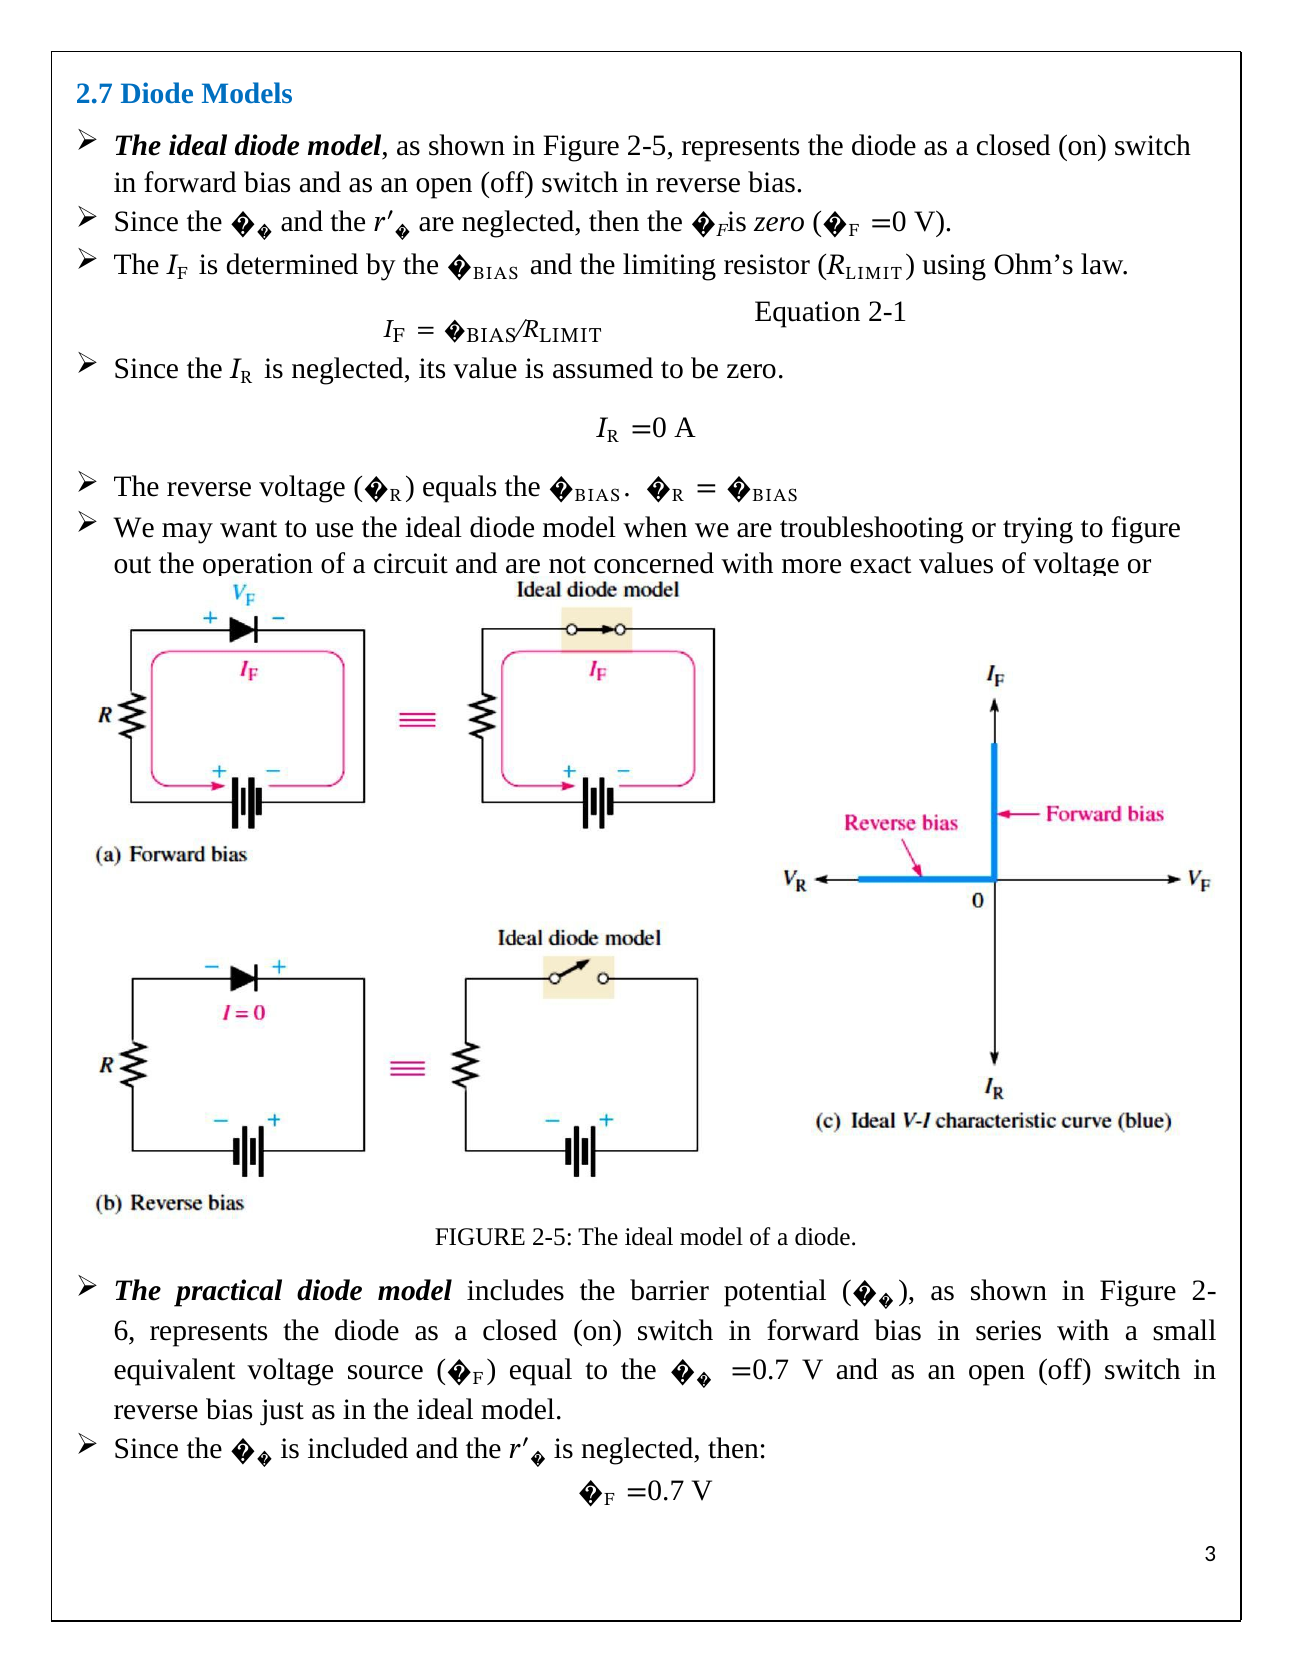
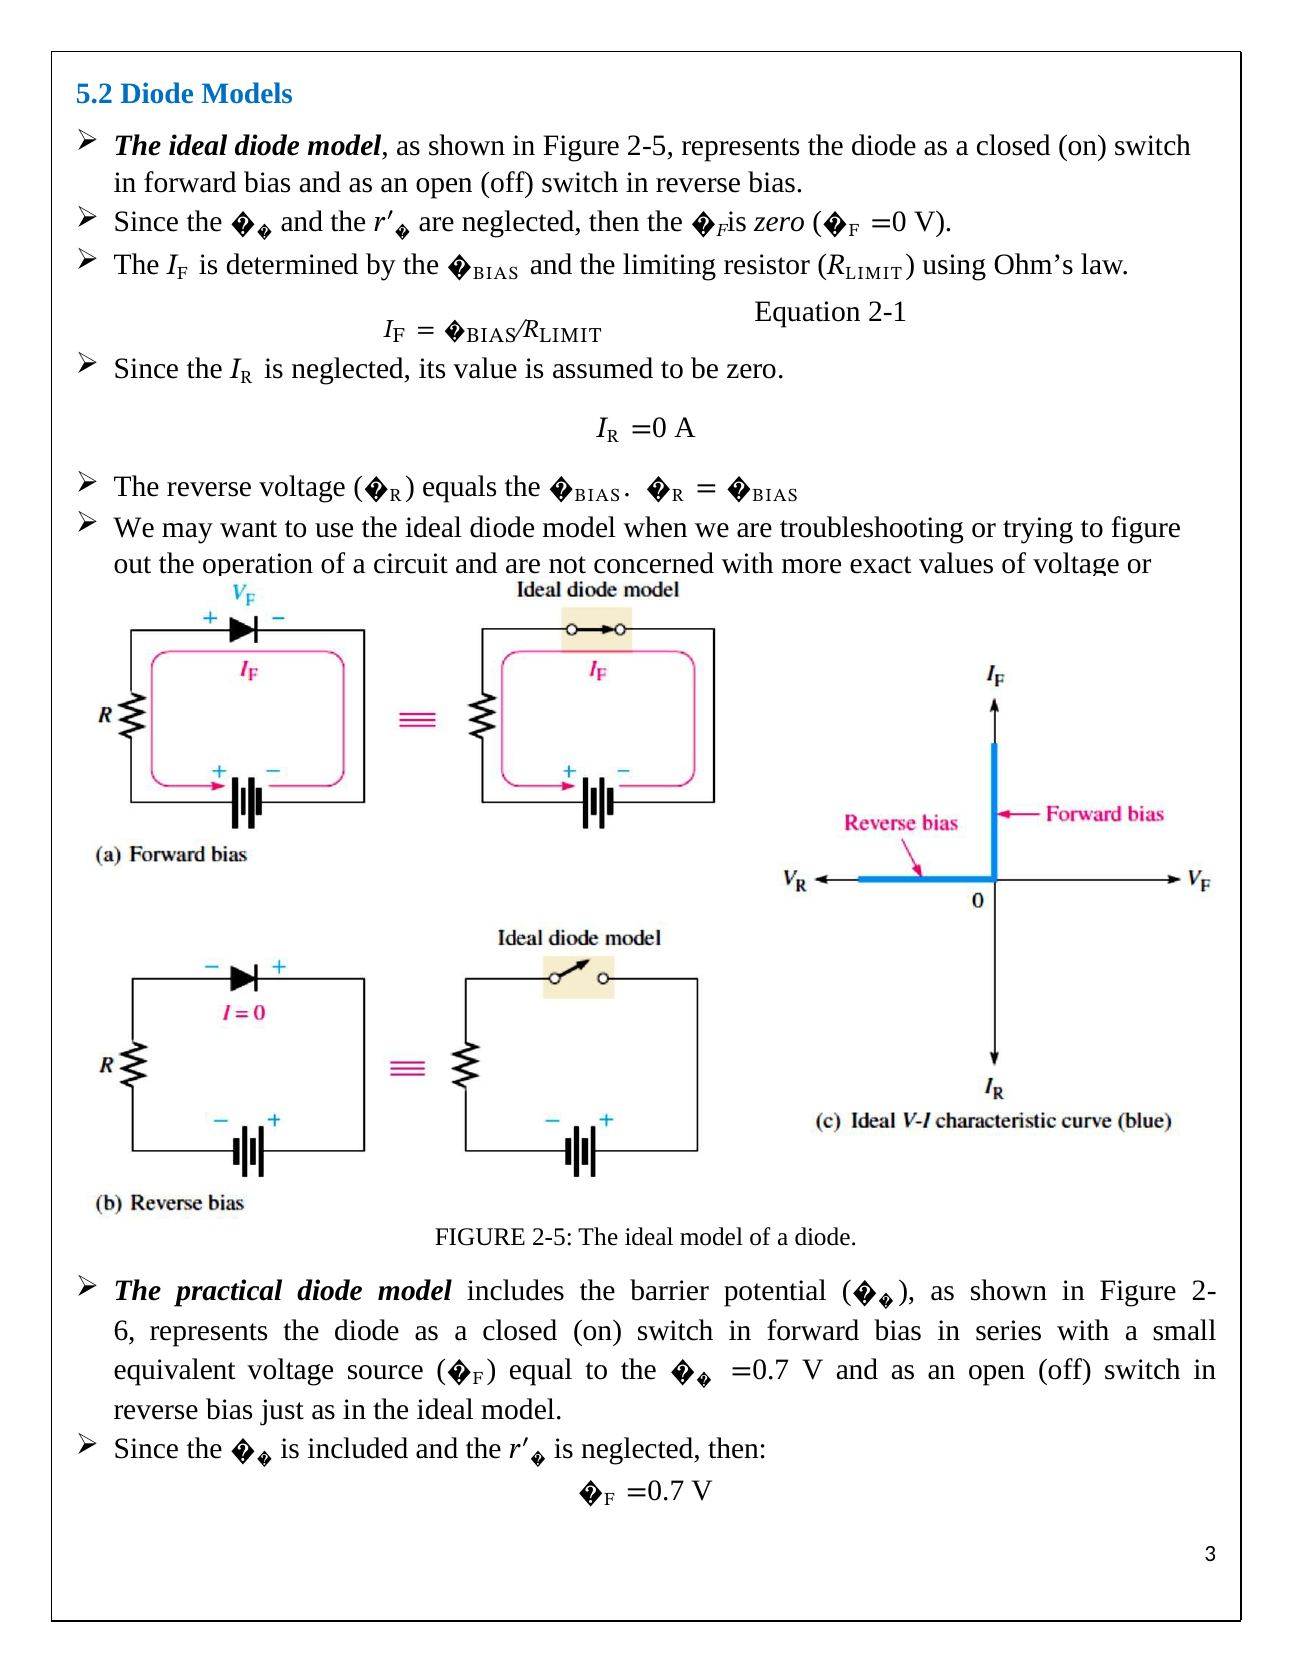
2.7: 2.7 -> 5.2
